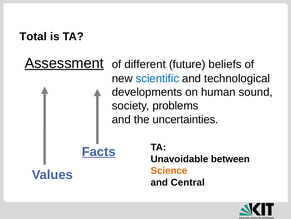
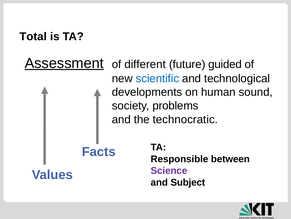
beliefs: beliefs -> guided
uncertainties: uncertainties -> technocratic
Facts underline: present -> none
Unavoidable: Unavoidable -> Responsible
Science colour: orange -> purple
Central: Central -> Subject
